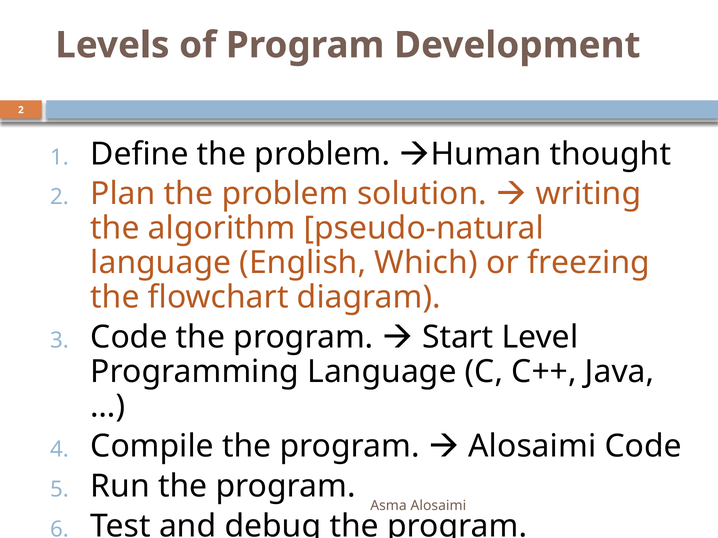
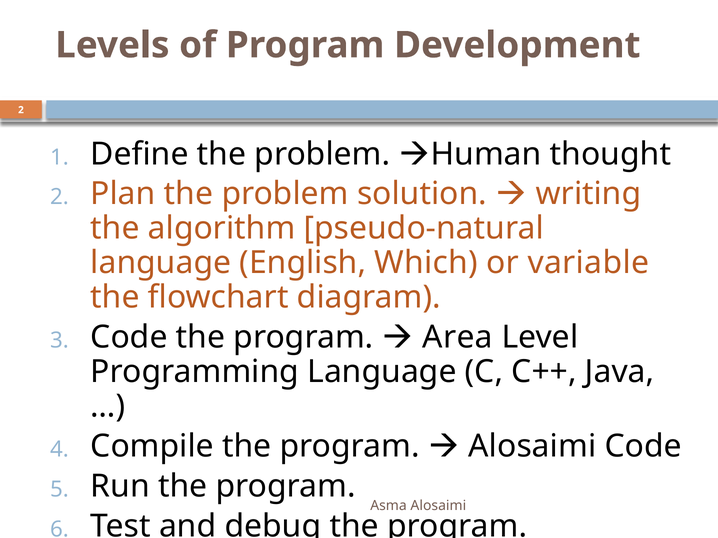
freezing: freezing -> variable
Start: Start -> Area
